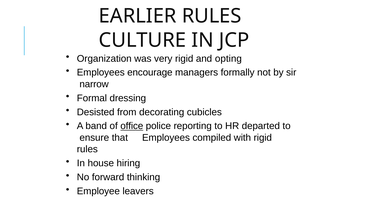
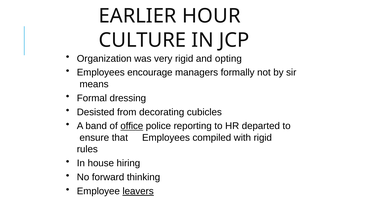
EARLIER RULES: RULES -> HOUR
narrow: narrow -> means
leavers underline: none -> present
